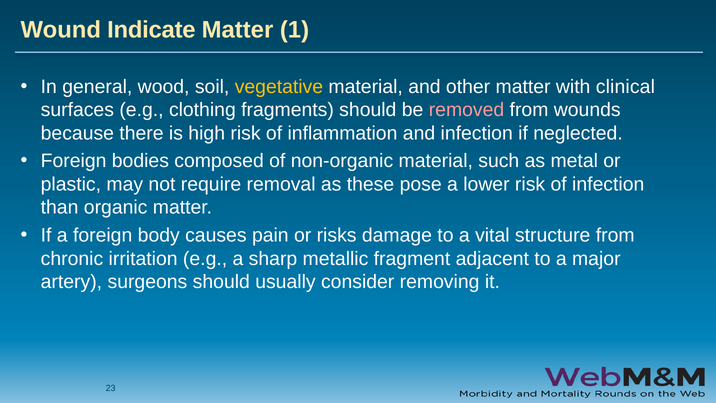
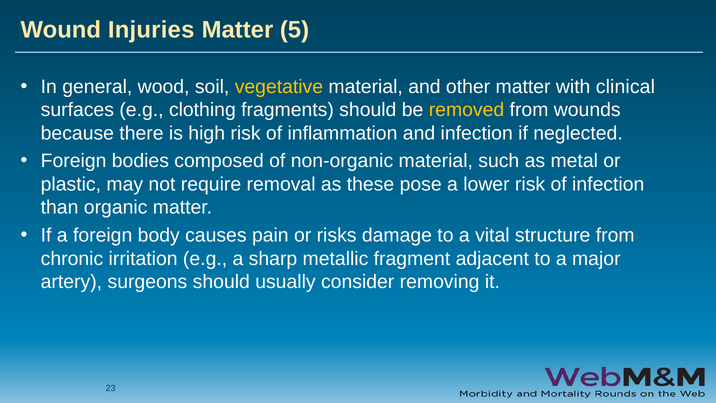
Indicate: Indicate -> Injuries
1: 1 -> 5
removed colour: pink -> yellow
